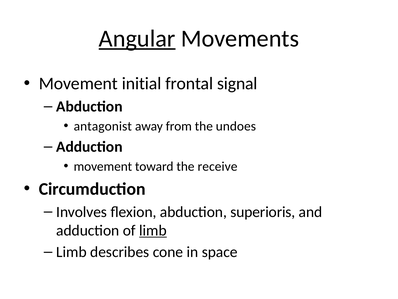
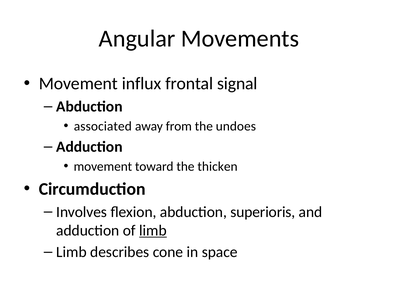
Angular underline: present -> none
initial: initial -> influx
antagonist: antagonist -> associated
receive: receive -> thicken
